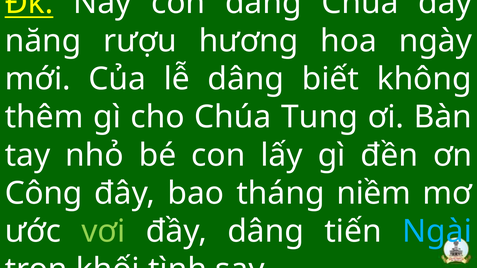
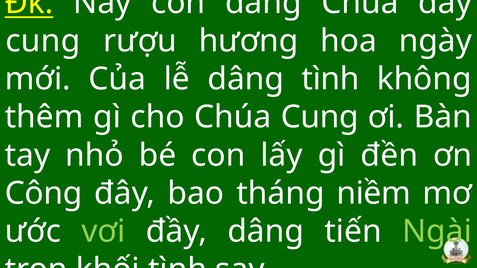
năng at (43, 41): năng -> cung
dâng biết: biết -> tình
Chúa Tung: Tung -> Cung
Ngài colour: light blue -> light green
